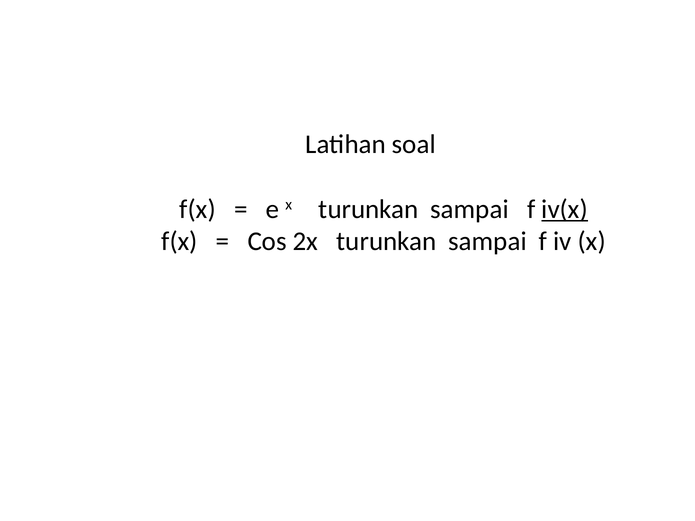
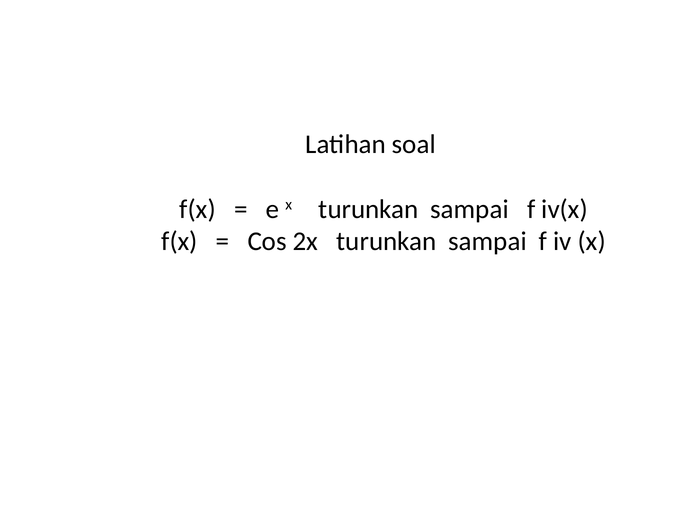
iv(x underline: present -> none
